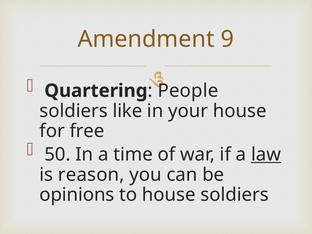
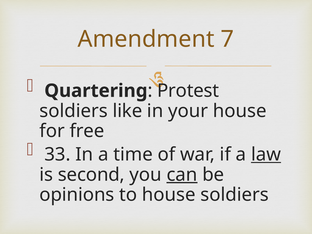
9: 9 -> 7
People: People -> Protest
50: 50 -> 33
reason: reason -> second
can underline: none -> present
